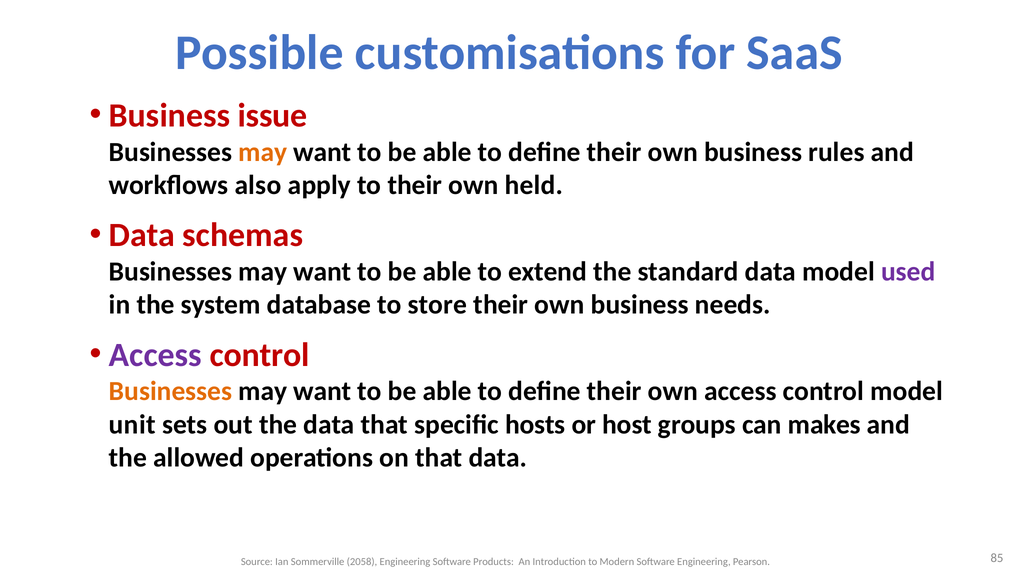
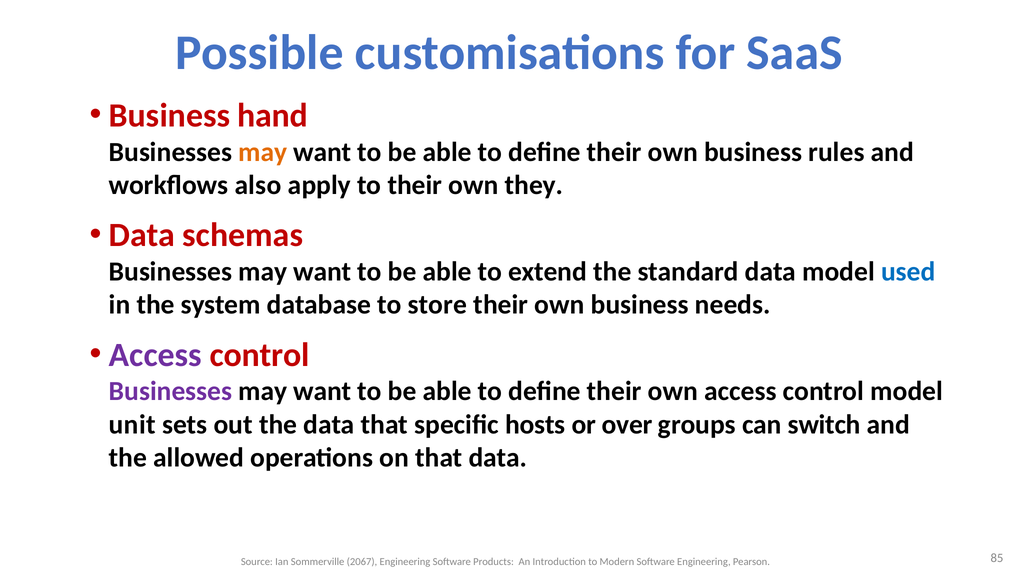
issue: issue -> hand
held: held -> they
used colour: purple -> blue
Businesses at (171, 391) colour: orange -> purple
host: host -> over
makes: makes -> switch
2058: 2058 -> 2067
